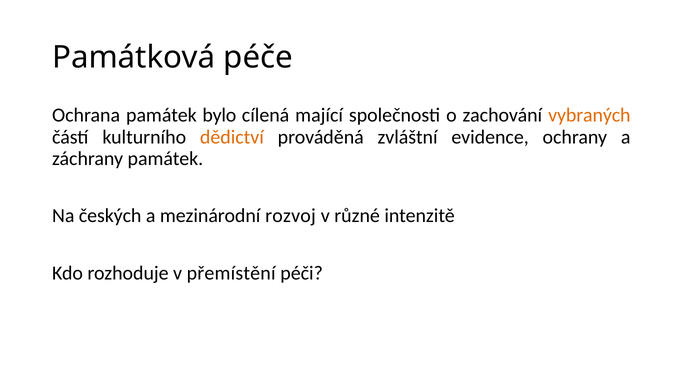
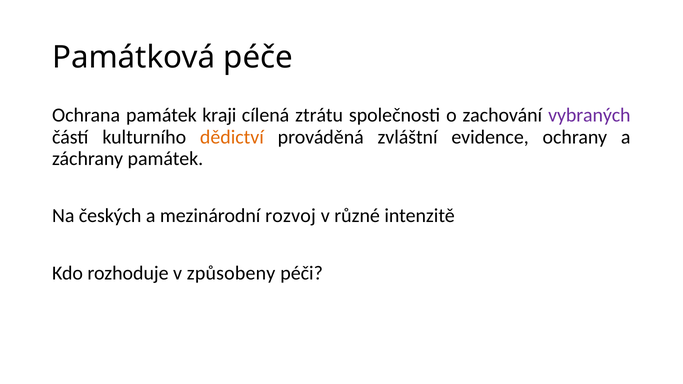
bylo: bylo -> kraji
mající: mající -> ztrátu
vybraných colour: orange -> purple
přemístění: přemístění -> způsobeny
